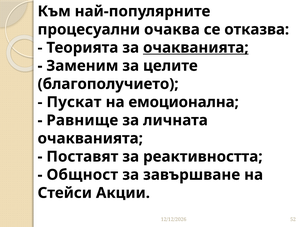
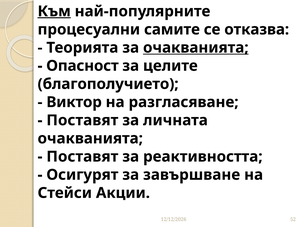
Към underline: none -> present
очаква: очаква -> самите
Заменим: Заменим -> Опасност
Пускат: Пускат -> Виктор
емоционална: емоционална -> разгласяване
Равнище at (82, 120): Равнище -> Поставят
Общност: Общност -> Осигурят
